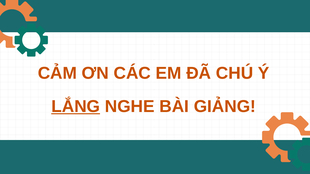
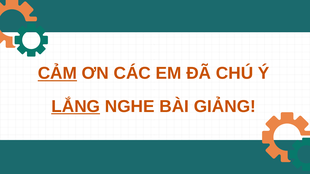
CẢM underline: none -> present
